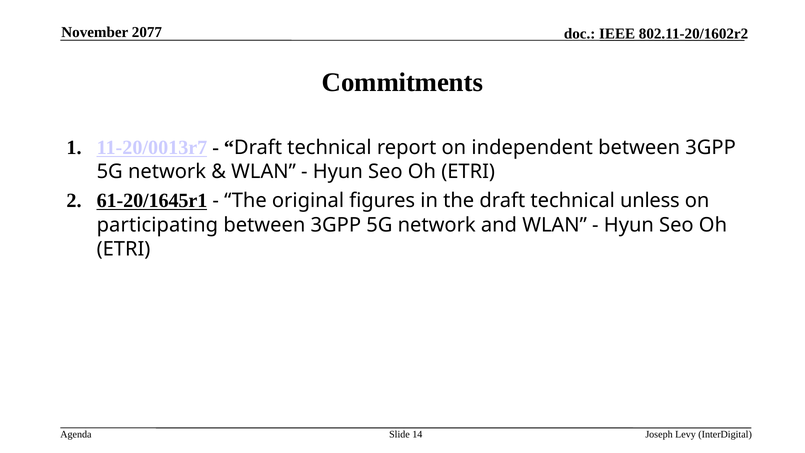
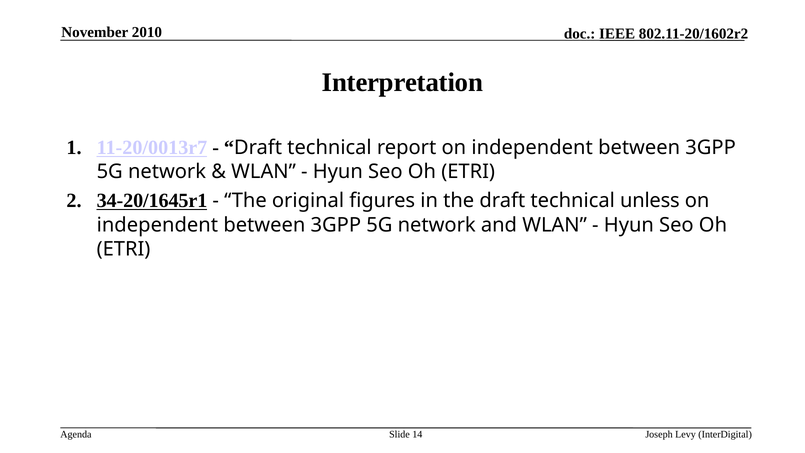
2077: 2077 -> 2010
Commitments: Commitments -> Interpretation
61-20/1645r1: 61-20/1645r1 -> 34-20/1645r1
participating at (157, 225): participating -> independent
